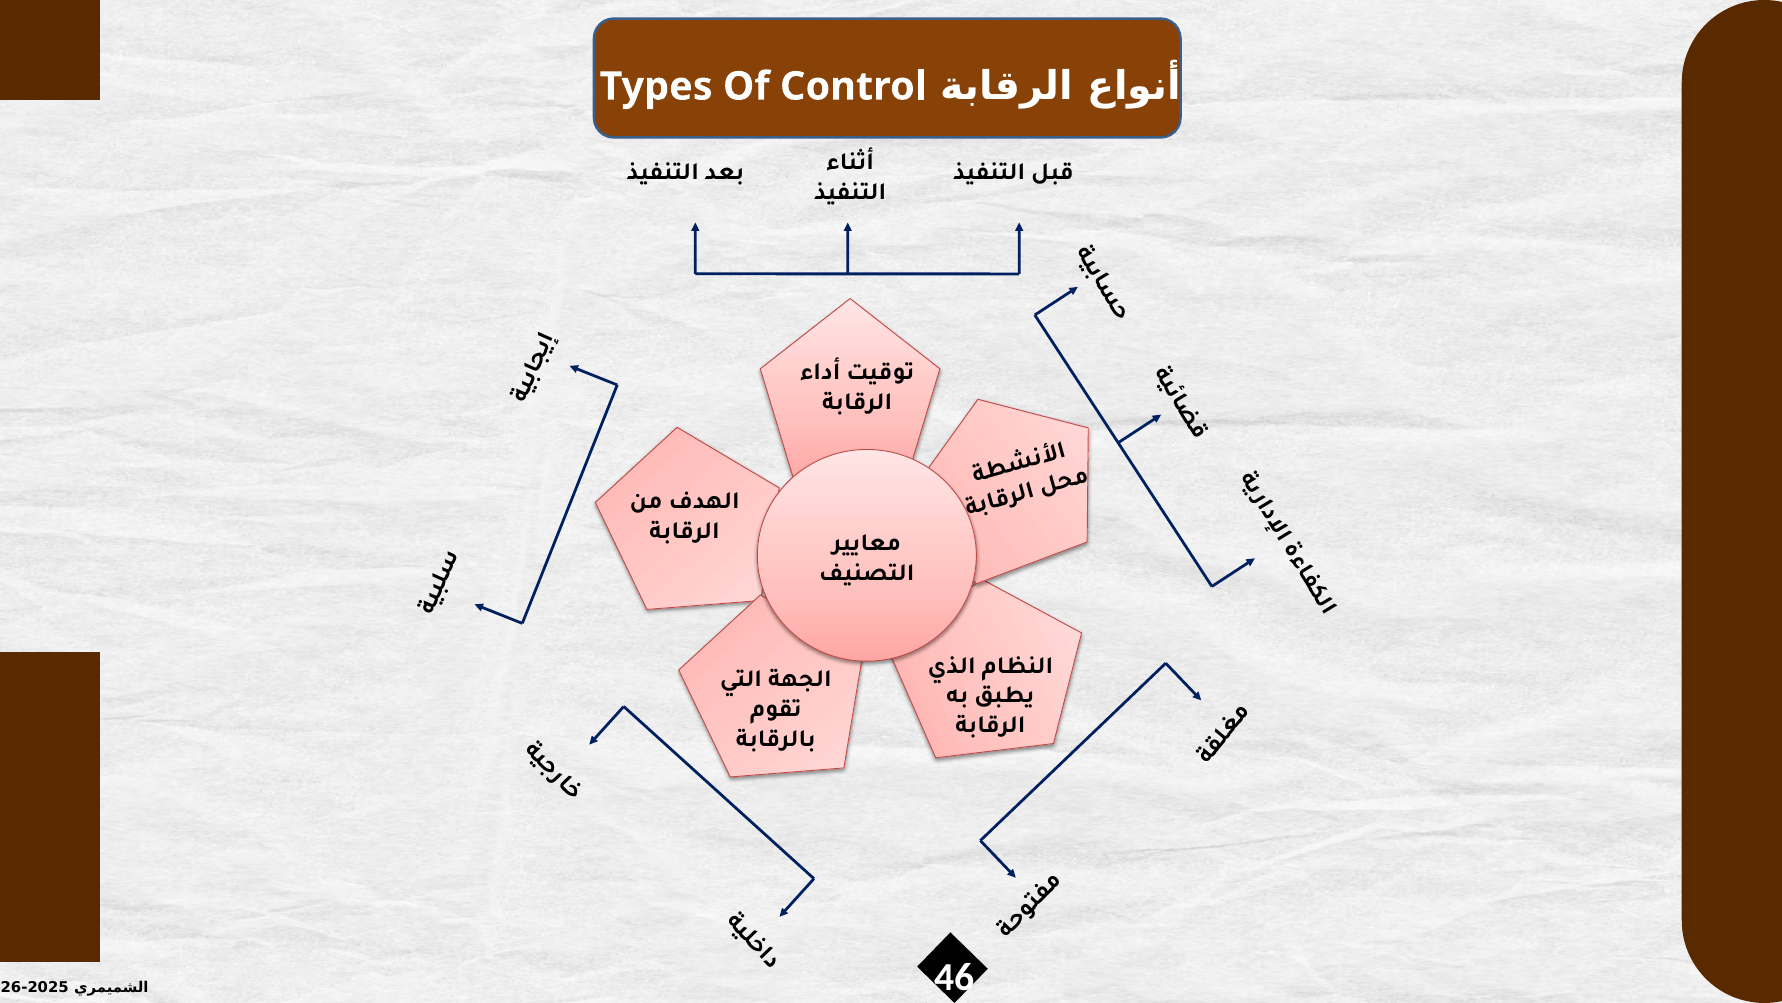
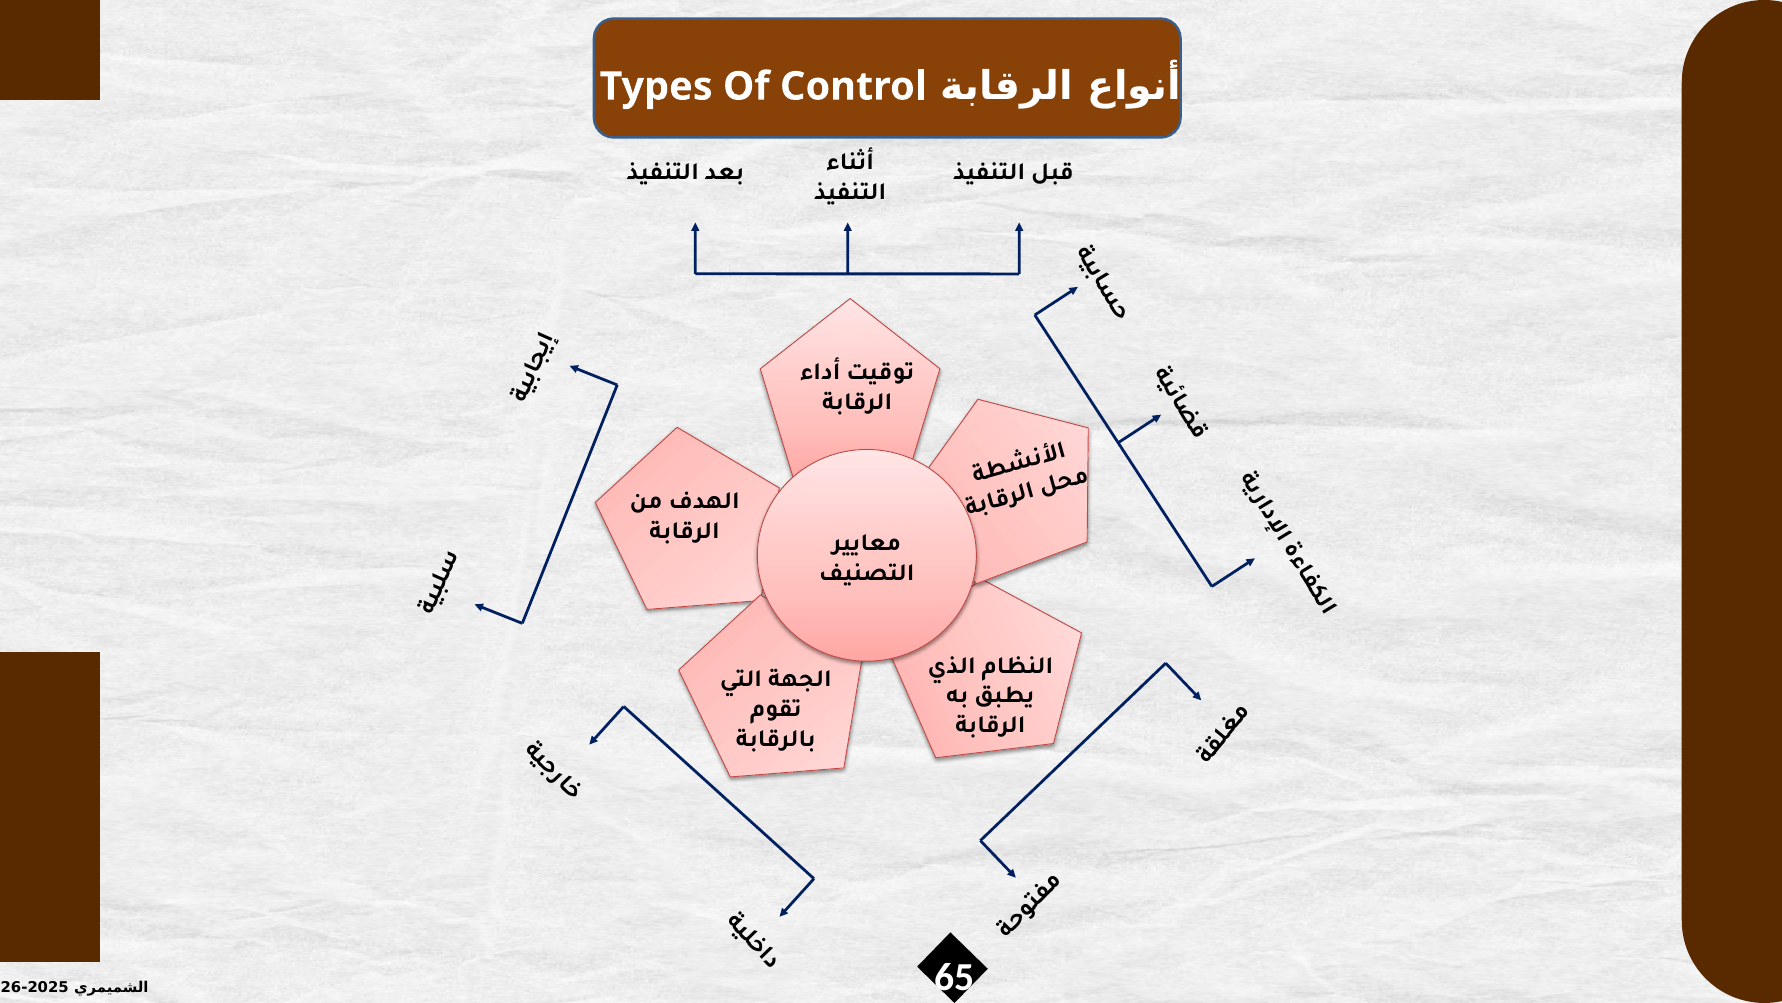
46: 46 -> 65
